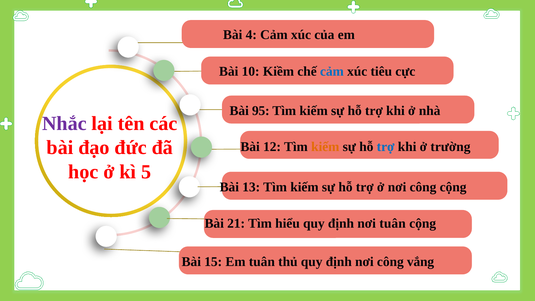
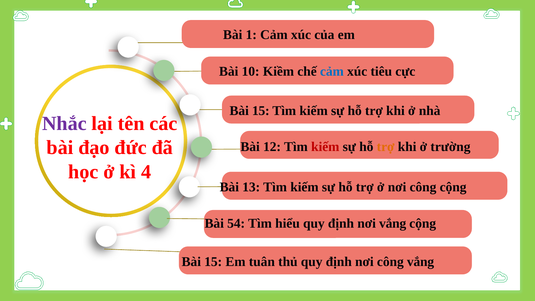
4: 4 -> 1
95 at (261, 111): 95 -> 15
kiếm at (325, 147) colour: orange -> red
trợ at (386, 147) colour: blue -> orange
5: 5 -> 4
21: 21 -> 54
nơi tuân: tuân -> vắng
